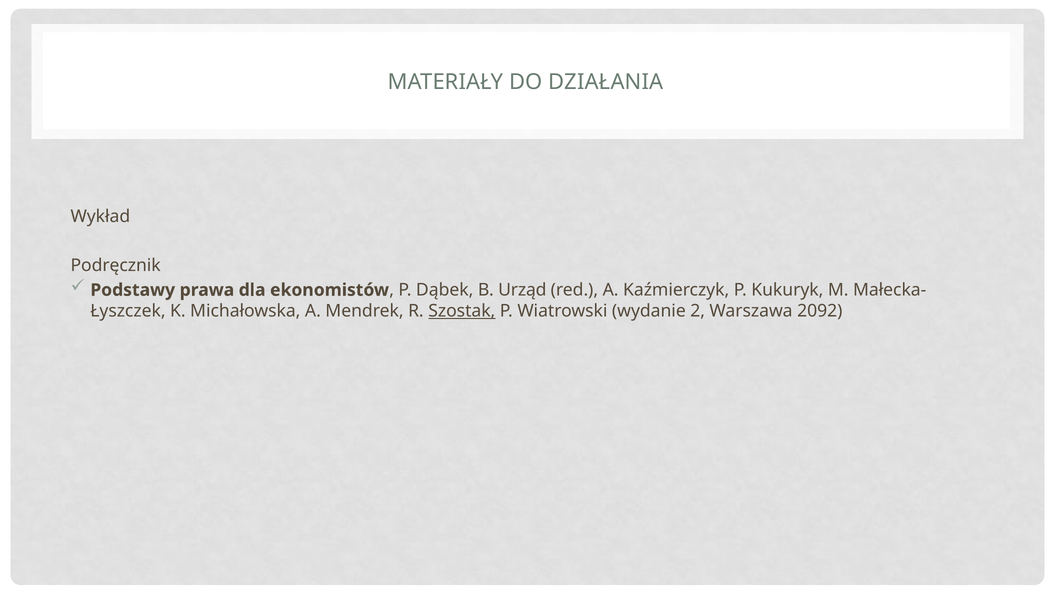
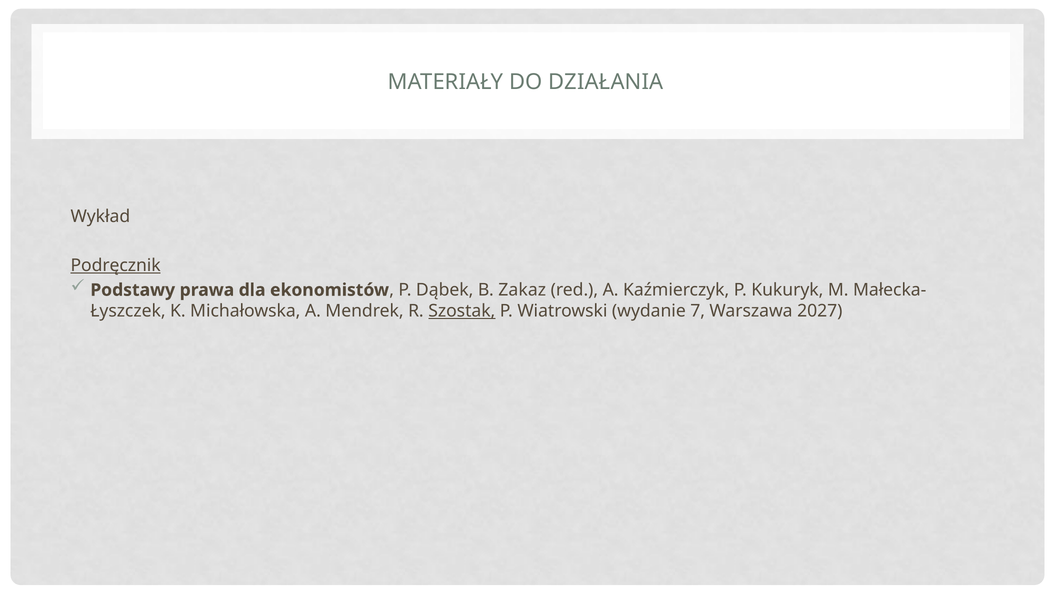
Podręcznik underline: none -> present
Urząd: Urząd -> Zakaz
2: 2 -> 7
2092: 2092 -> 2027
